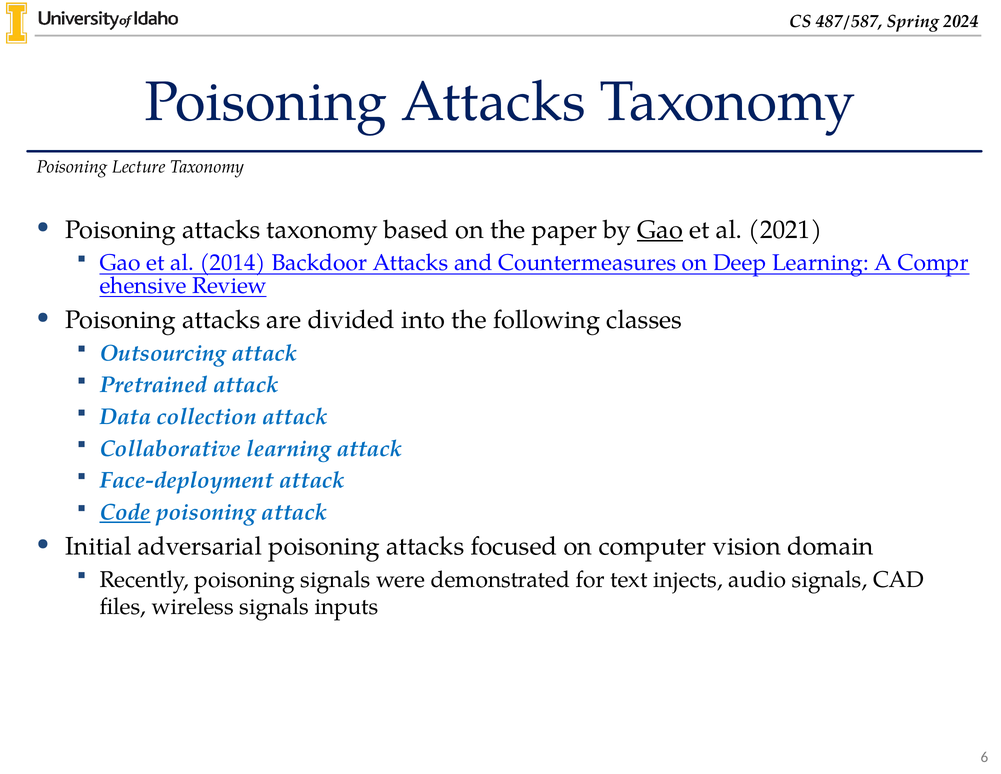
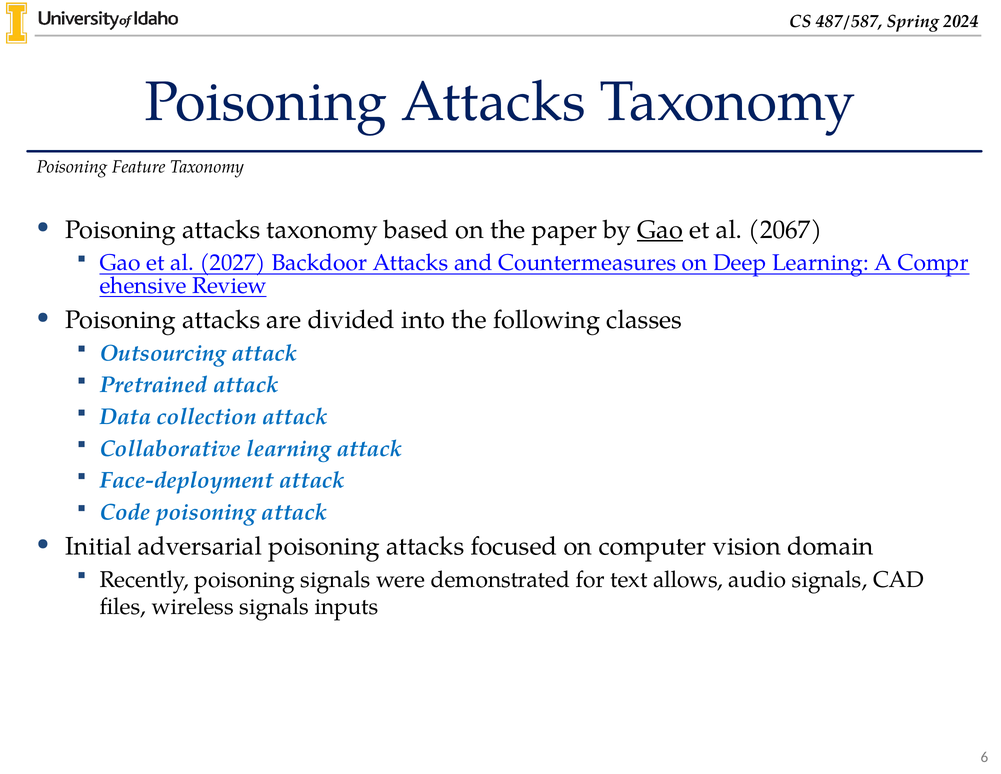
Lecture: Lecture -> Feature
2021: 2021 -> 2067
2014: 2014 -> 2027
Code underline: present -> none
injects: injects -> allows
